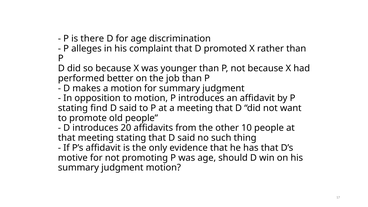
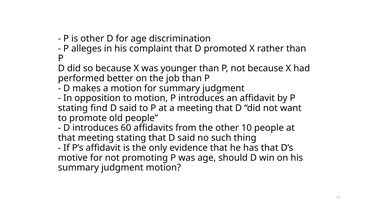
is there: there -> other
20: 20 -> 60
